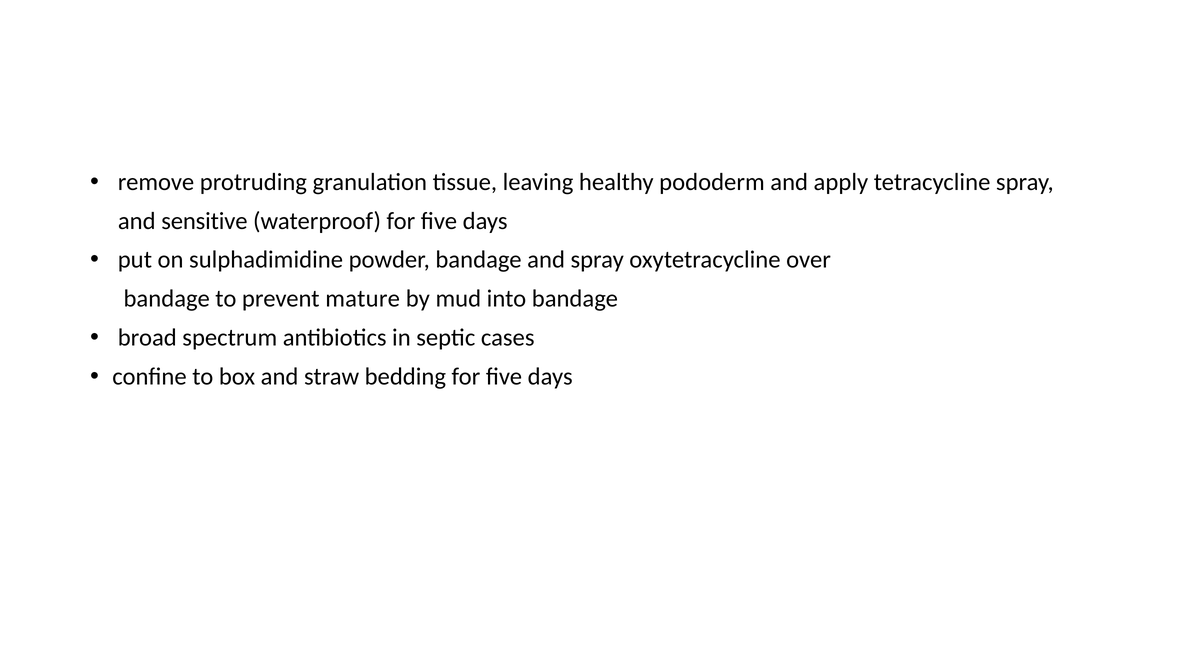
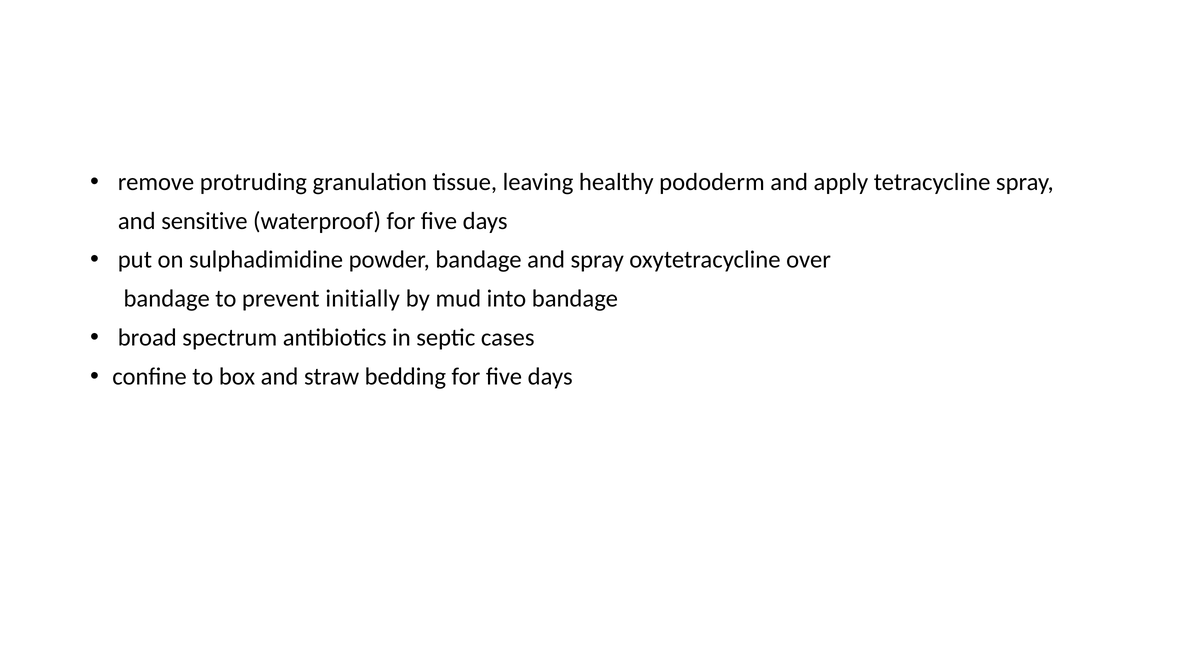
mature: mature -> initially
